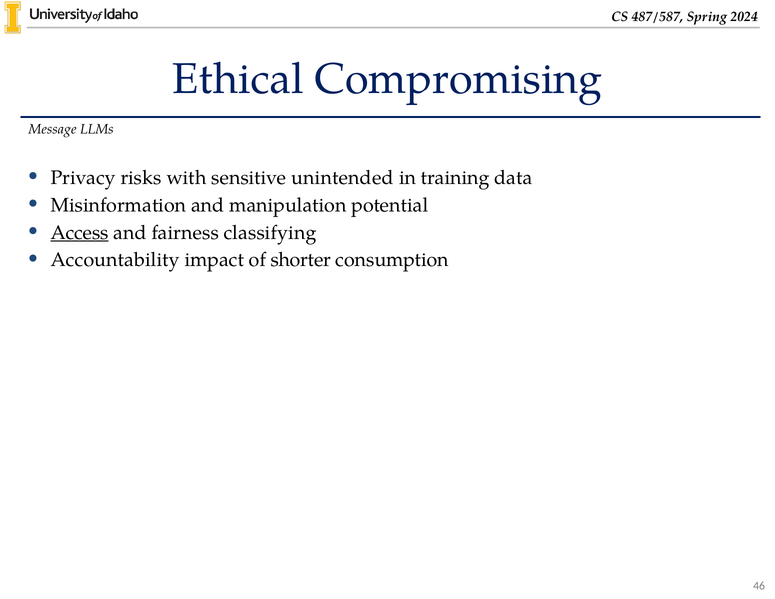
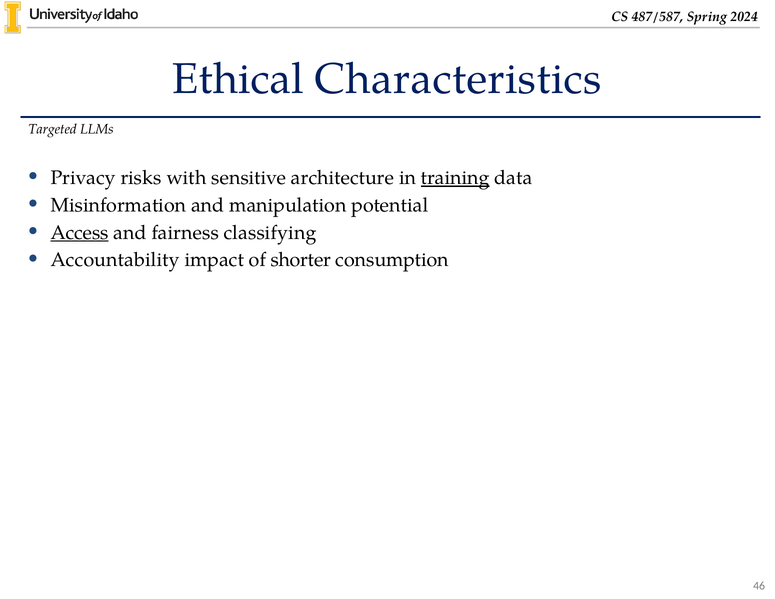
Compromising: Compromising -> Characteristics
Message: Message -> Targeted
unintended: unintended -> architecture
training underline: none -> present
